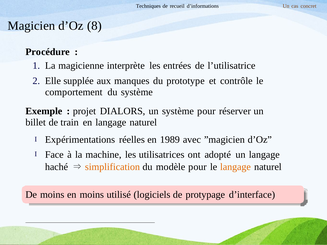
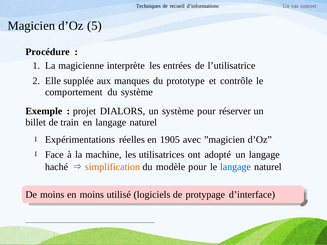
8: 8 -> 5
1989: 1989 -> 1905
langage at (235, 167) colour: orange -> blue
